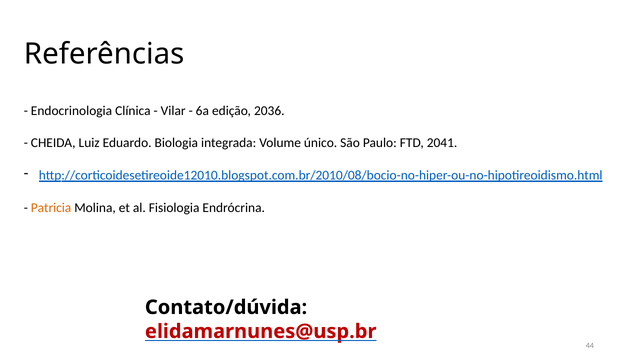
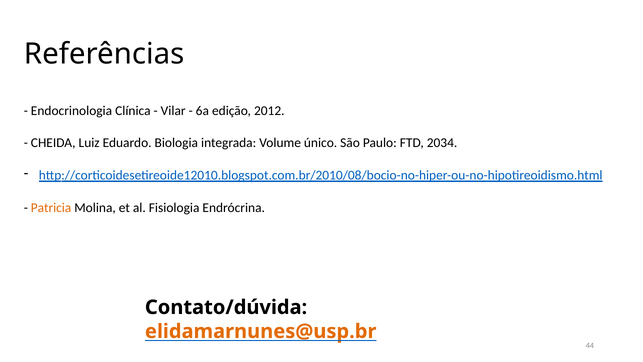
2036: 2036 -> 2012
2041: 2041 -> 2034
elidamarnunes@usp.br colour: red -> orange
